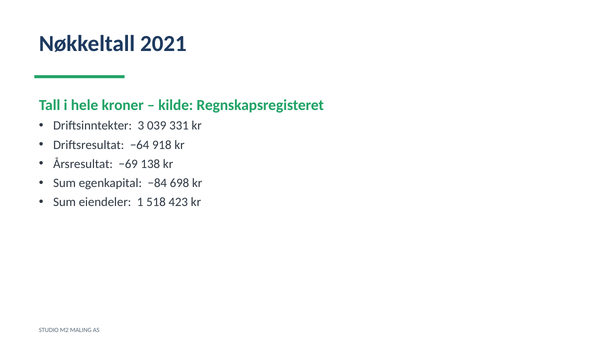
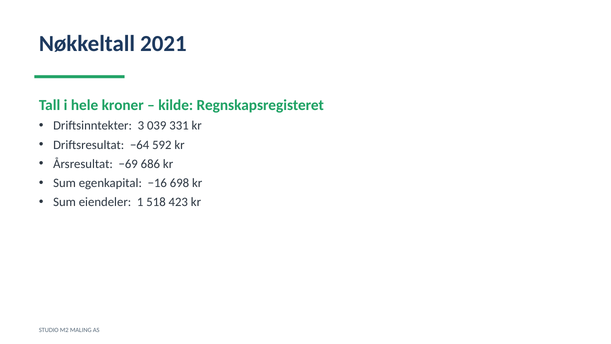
918: 918 -> 592
138: 138 -> 686
−84: −84 -> −16
